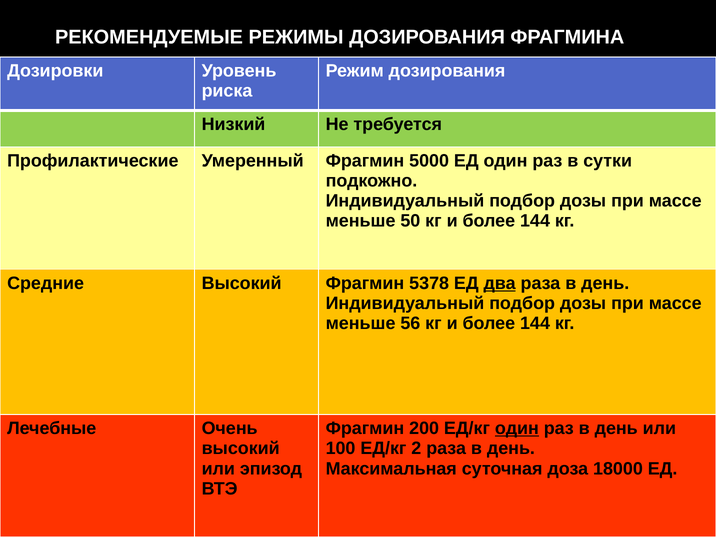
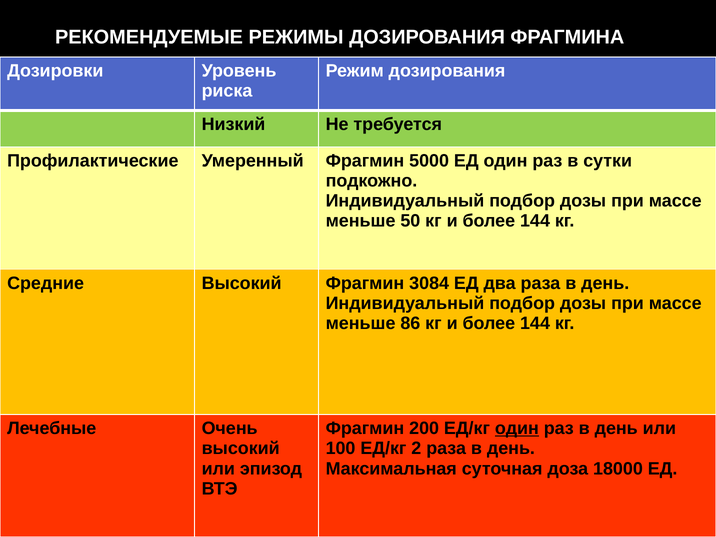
5378: 5378 -> 3084
два underline: present -> none
56: 56 -> 86
